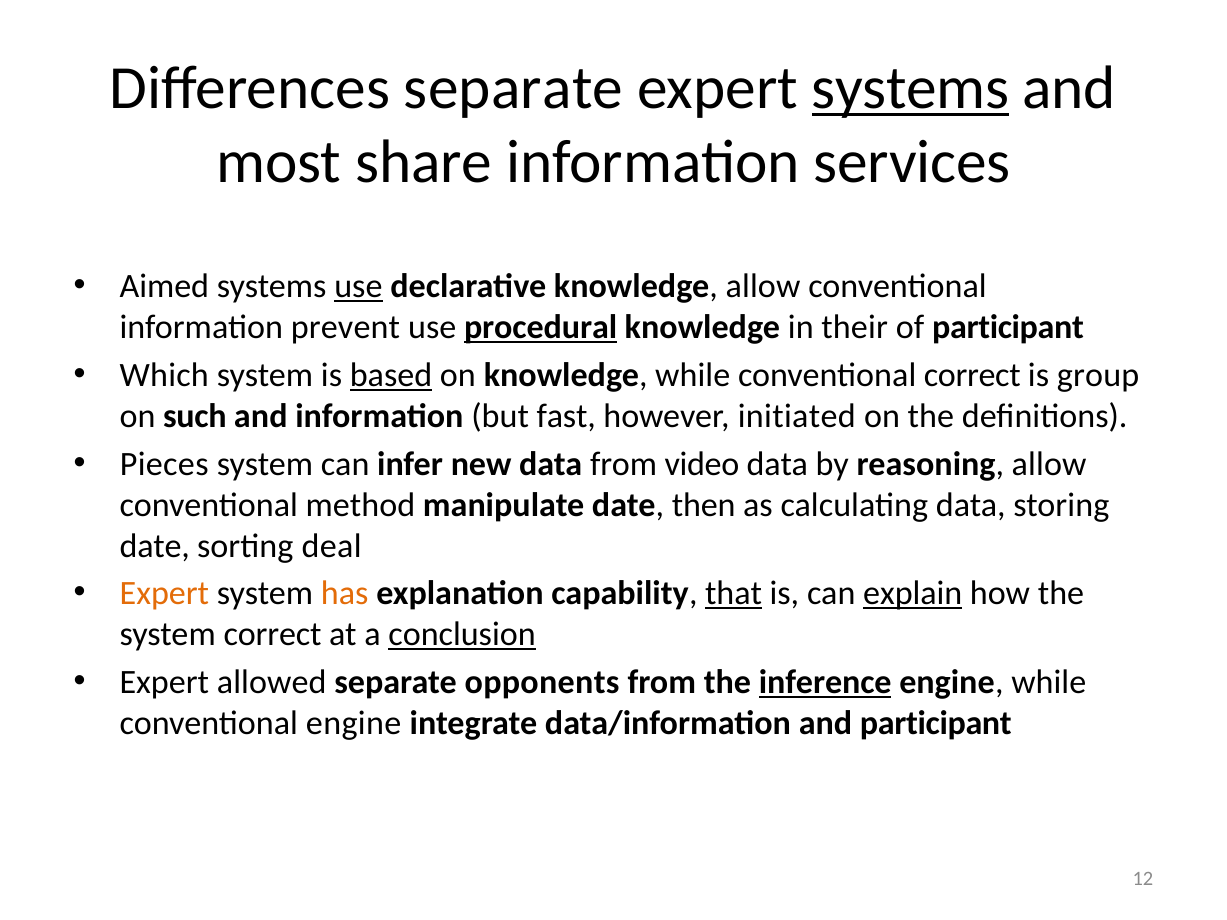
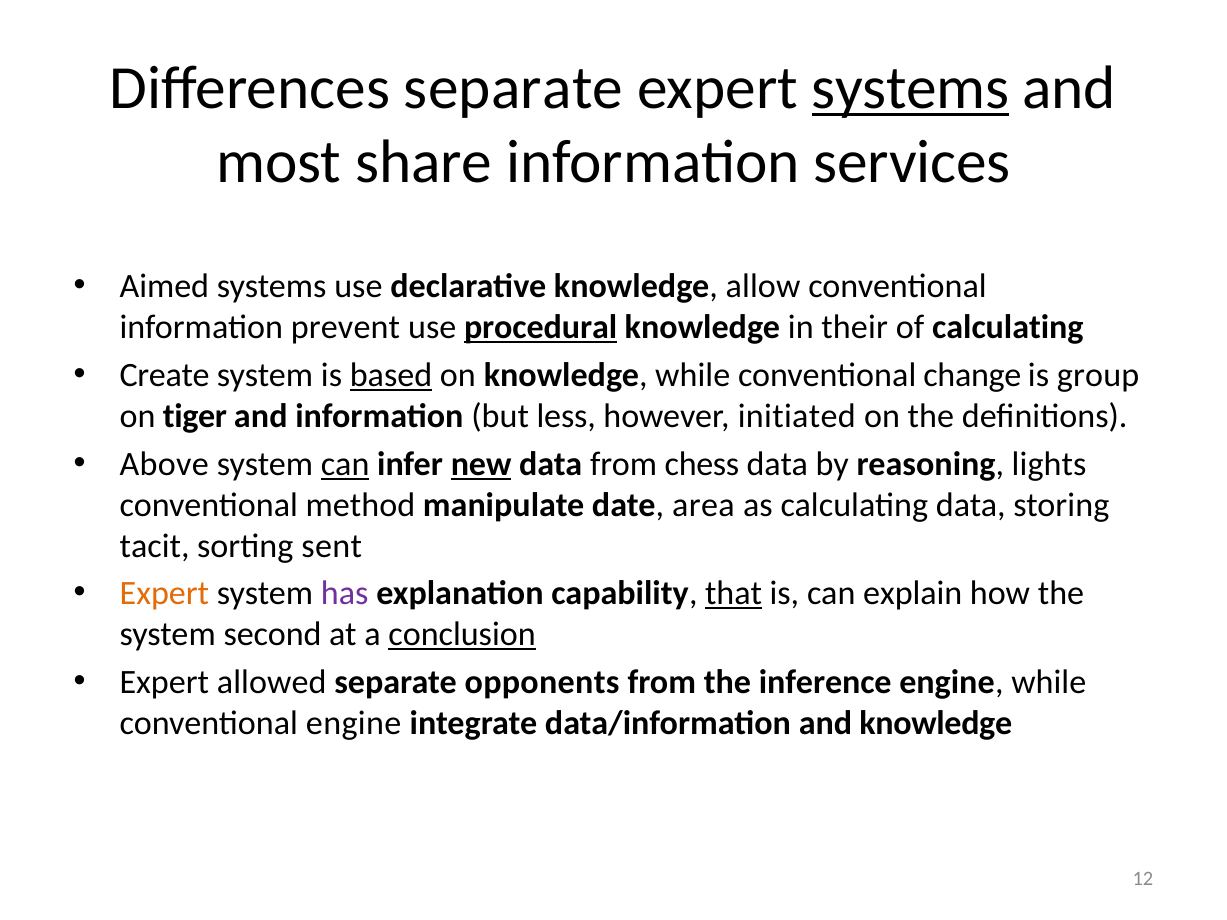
use at (358, 287) underline: present -> none
of participant: participant -> calculating
Which: Which -> Create
conventional correct: correct -> change
such: such -> tiger
fast: fast -> less
Pieces: Pieces -> Above
can at (345, 464) underline: none -> present
new underline: none -> present
video: video -> chess
reasoning allow: allow -> lights
then: then -> area
date at (155, 546): date -> tacit
deal: deal -> sent
has colour: orange -> purple
explain underline: present -> none
system correct: correct -> second
inference underline: present -> none
and participant: participant -> knowledge
